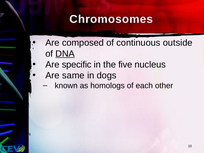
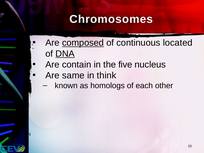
composed underline: none -> present
outside: outside -> located
specific: specific -> contain
dogs: dogs -> think
